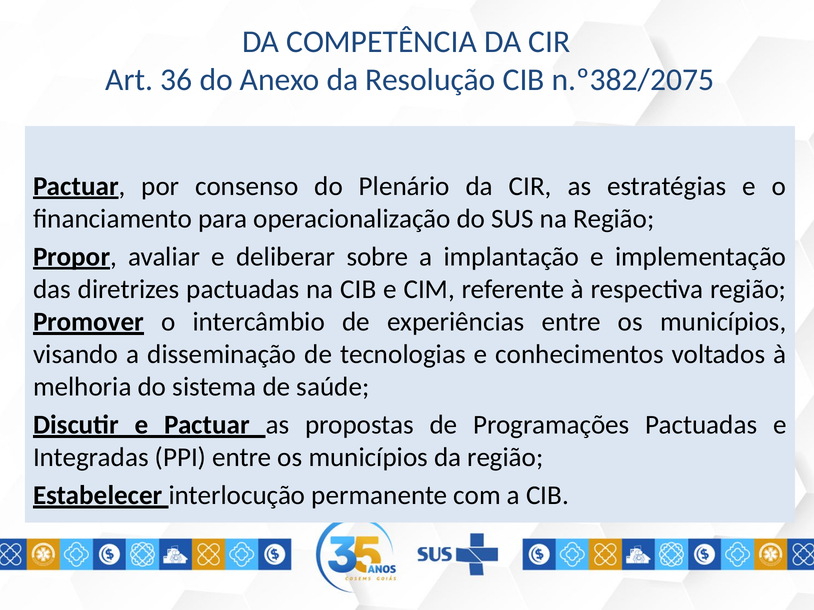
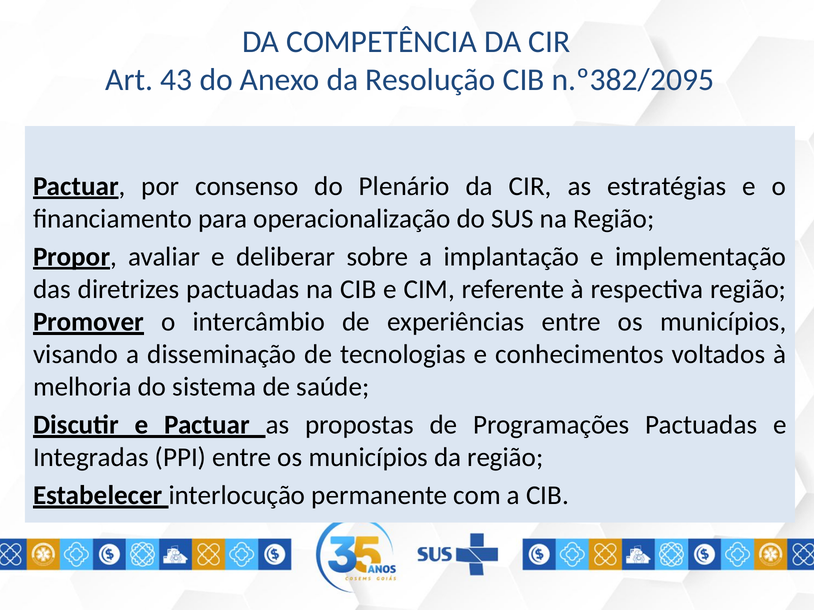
36: 36 -> 43
n.º382/2075: n.º382/2075 -> n.º382/2095
